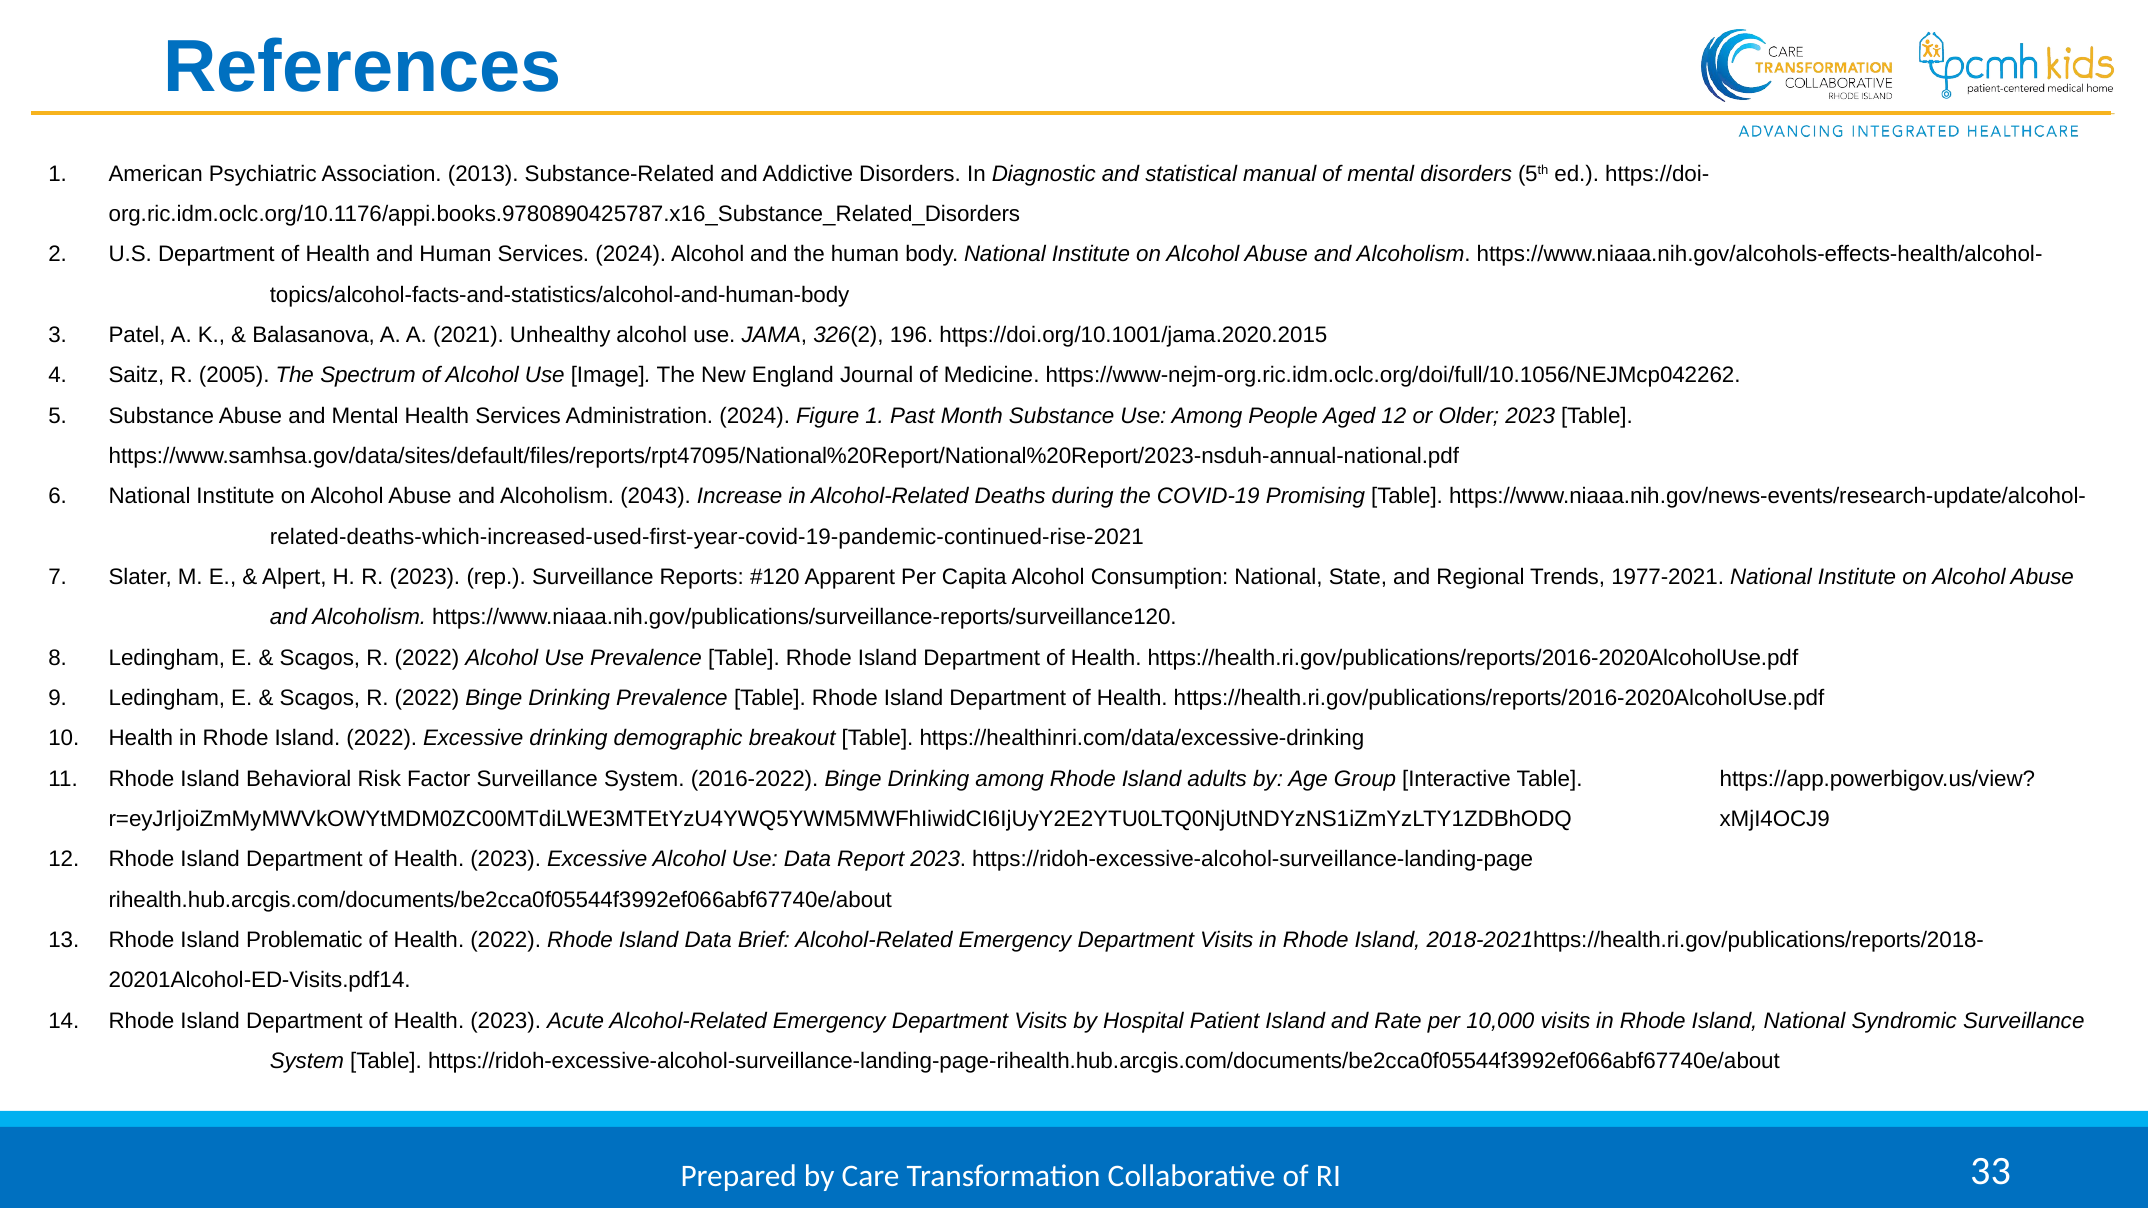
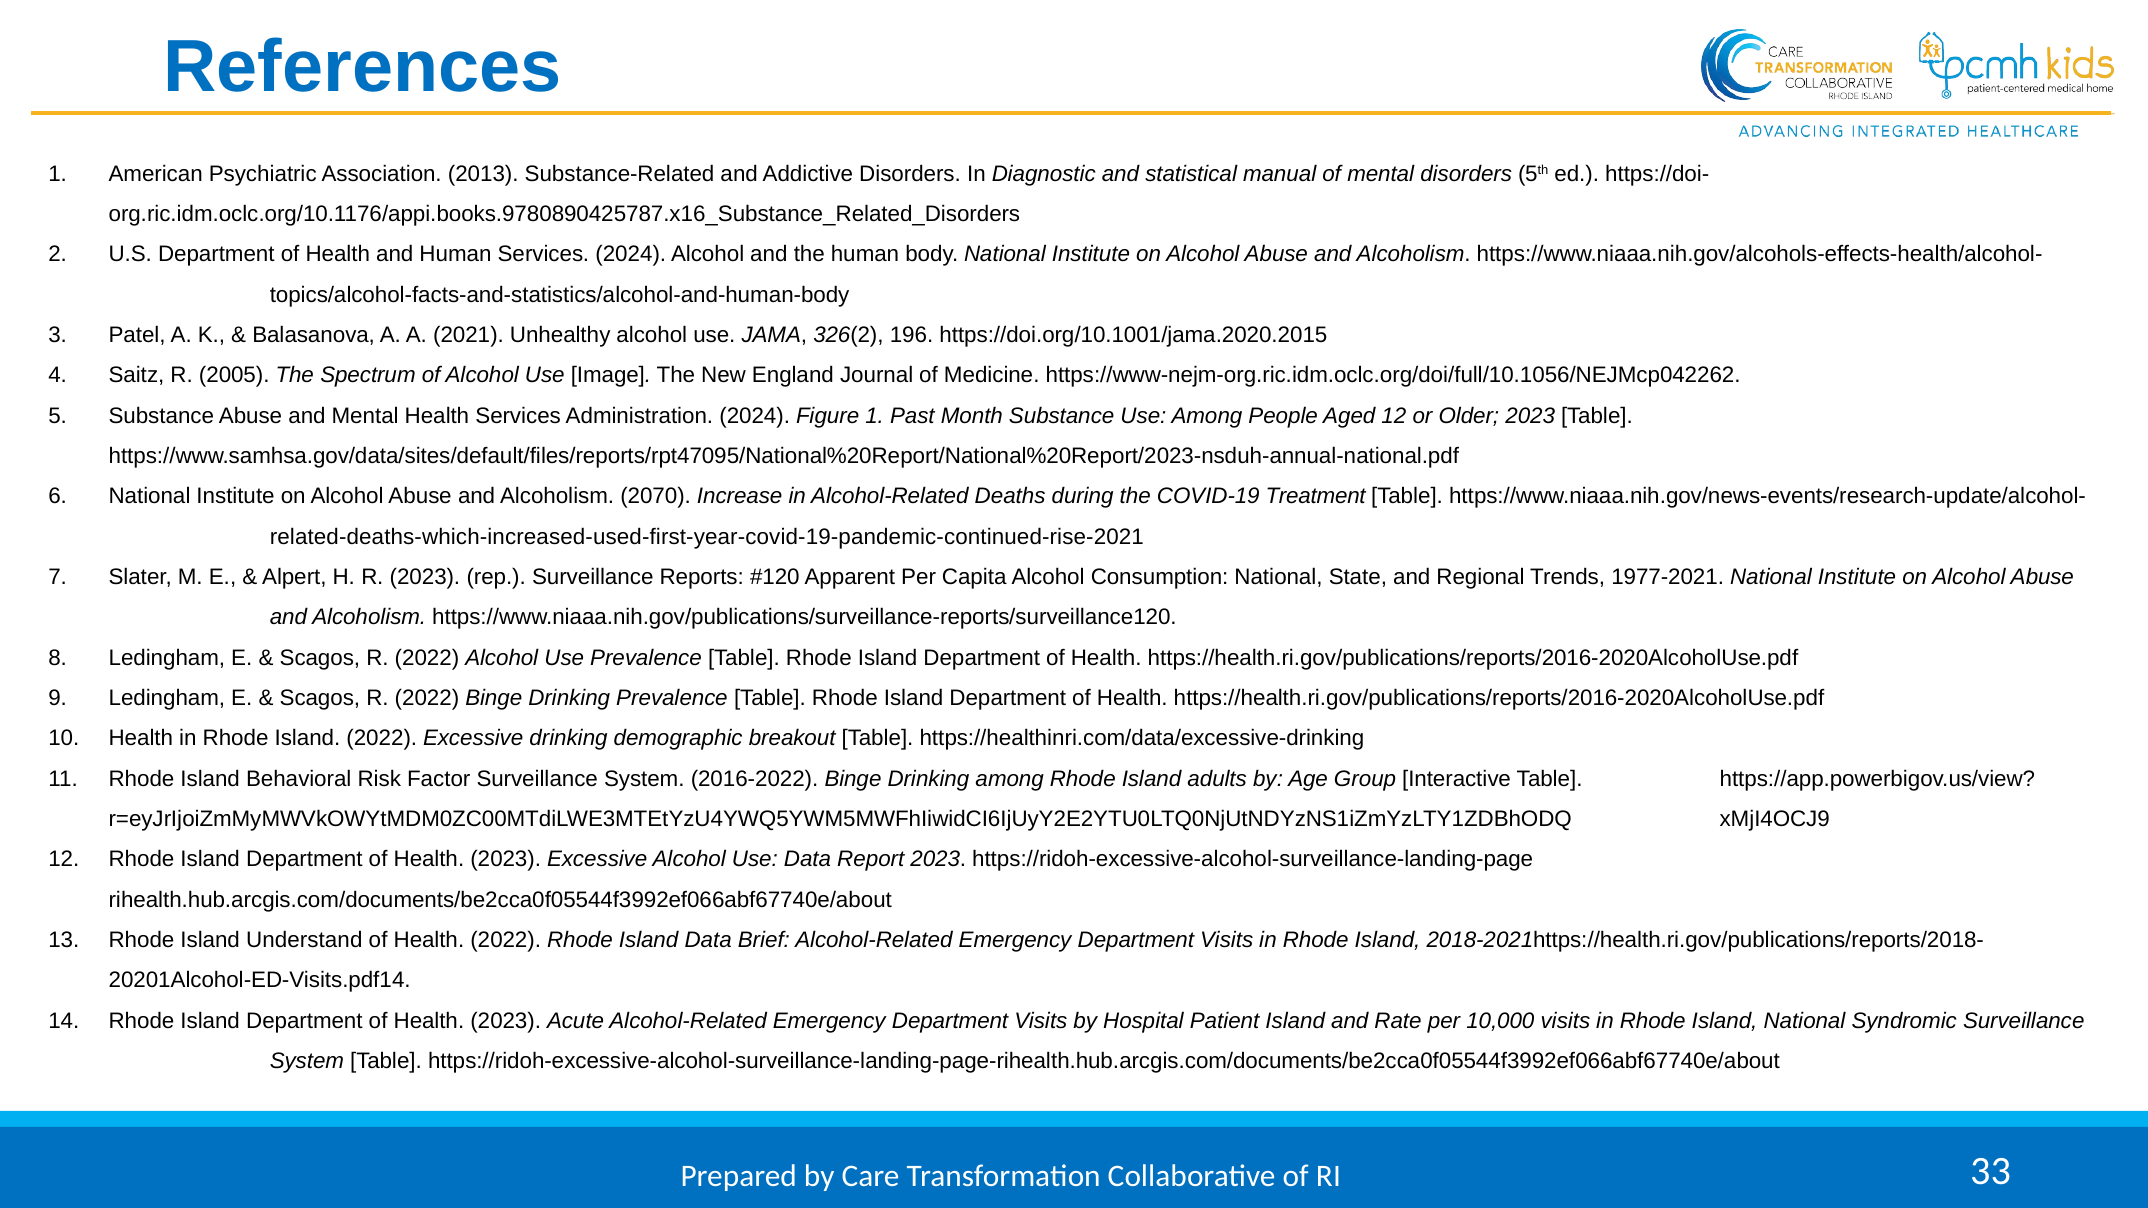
2043: 2043 -> 2070
Promising: Promising -> Treatment
Problematic: Problematic -> Understand
